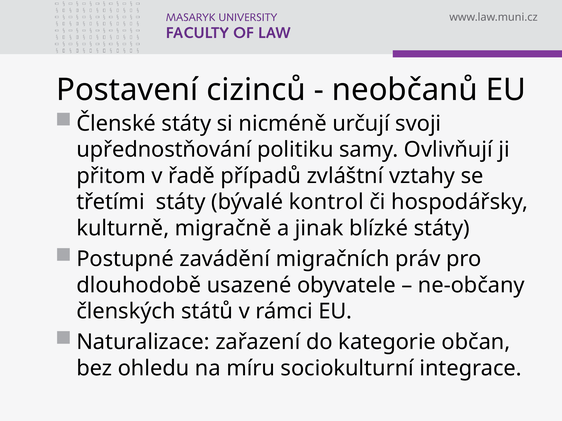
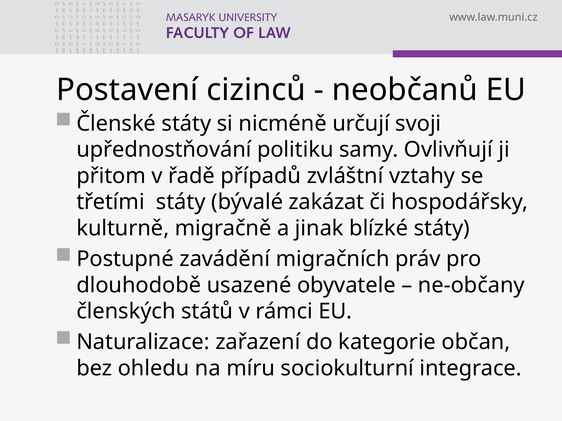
kontrol: kontrol -> zakázat
